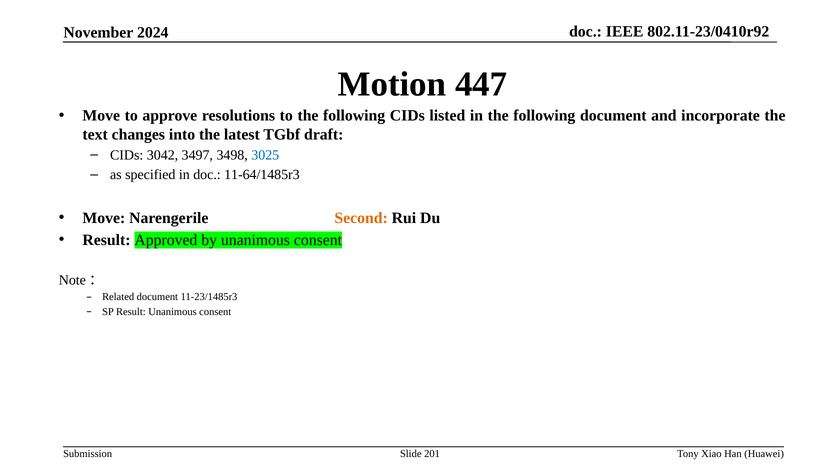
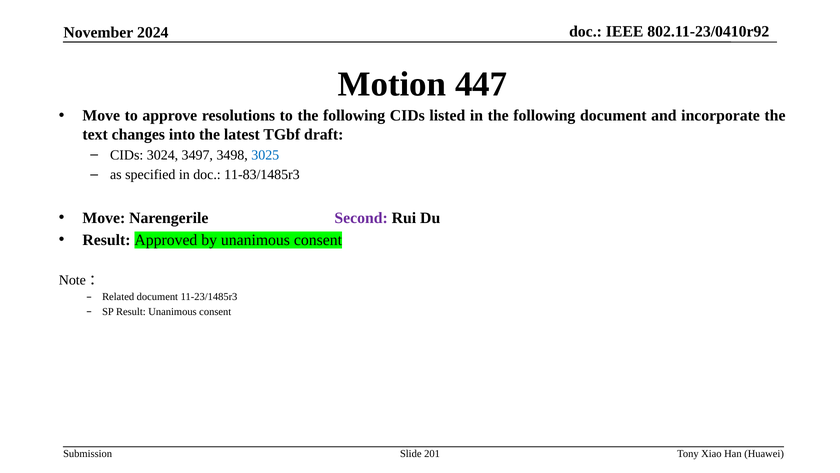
3042: 3042 -> 3024
11-64/1485r3: 11-64/1485r3 -> 11-83/1485r3
Second colour: orange -> purple
